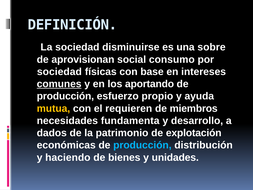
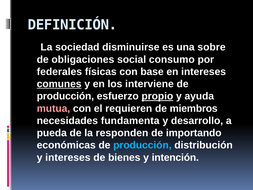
aprovisionan: aprovisionan -> obligaciones
sociedad at (59, 72): sociedad -> federales
aportando: aportando -> interviene
propio underline: none -> present
mutua colour: yellow -> pink
dados: dados -> pueda
patrimonio: patrimonio -> responden
explotación: explotación -> importando
y haciendo: haciendo -> intereses
unidades: unidades -> intención
